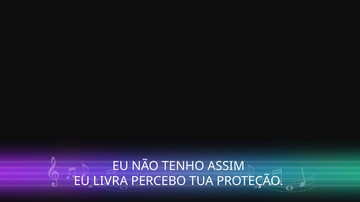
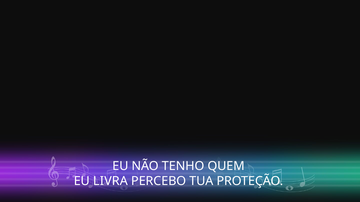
ASSIM: ASSIM -> QUEM
